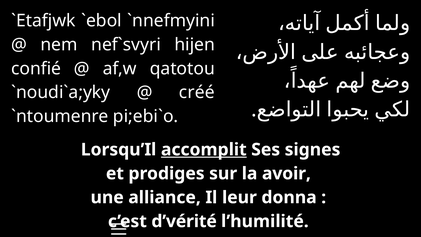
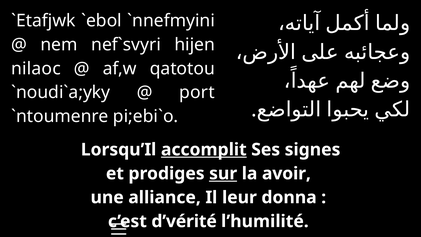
confié: confié -> nilaoc
créé: créé -> port
sur underline: none -> present
